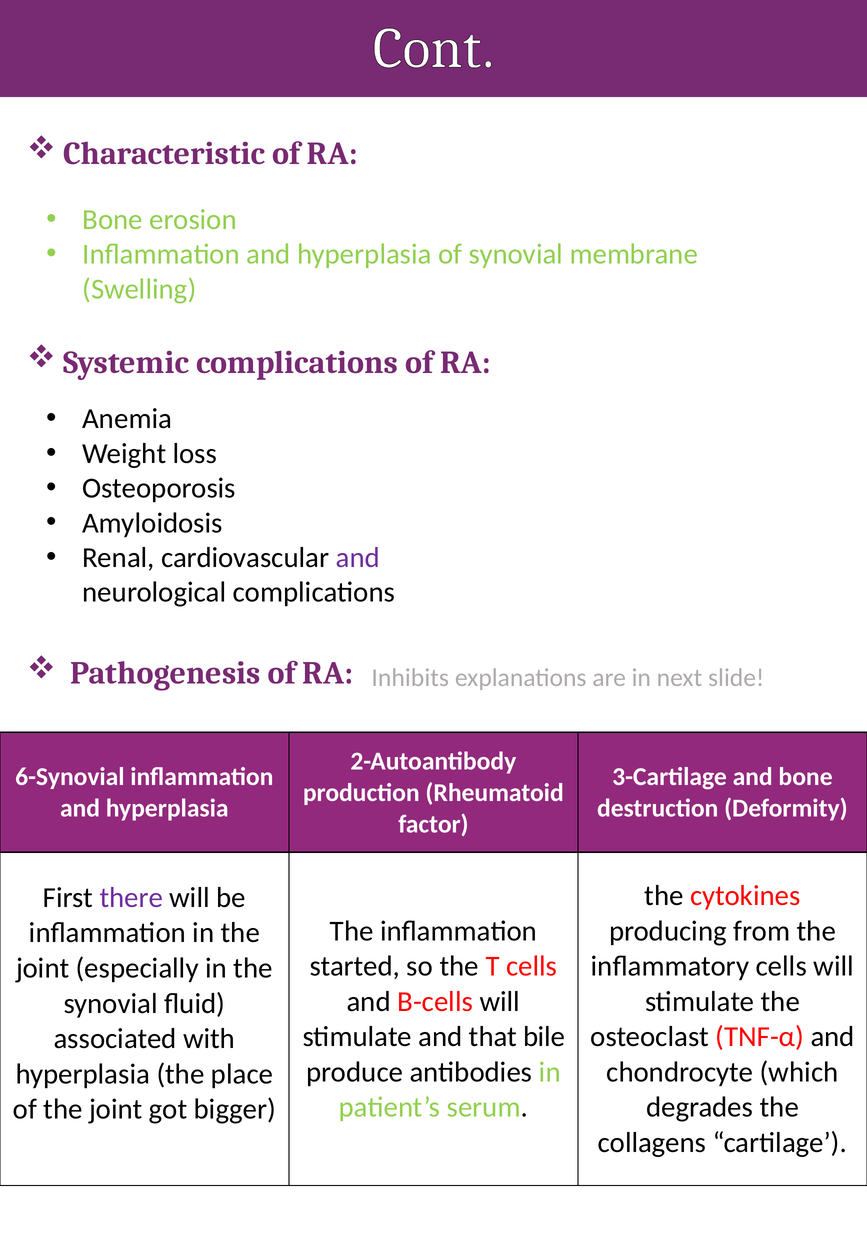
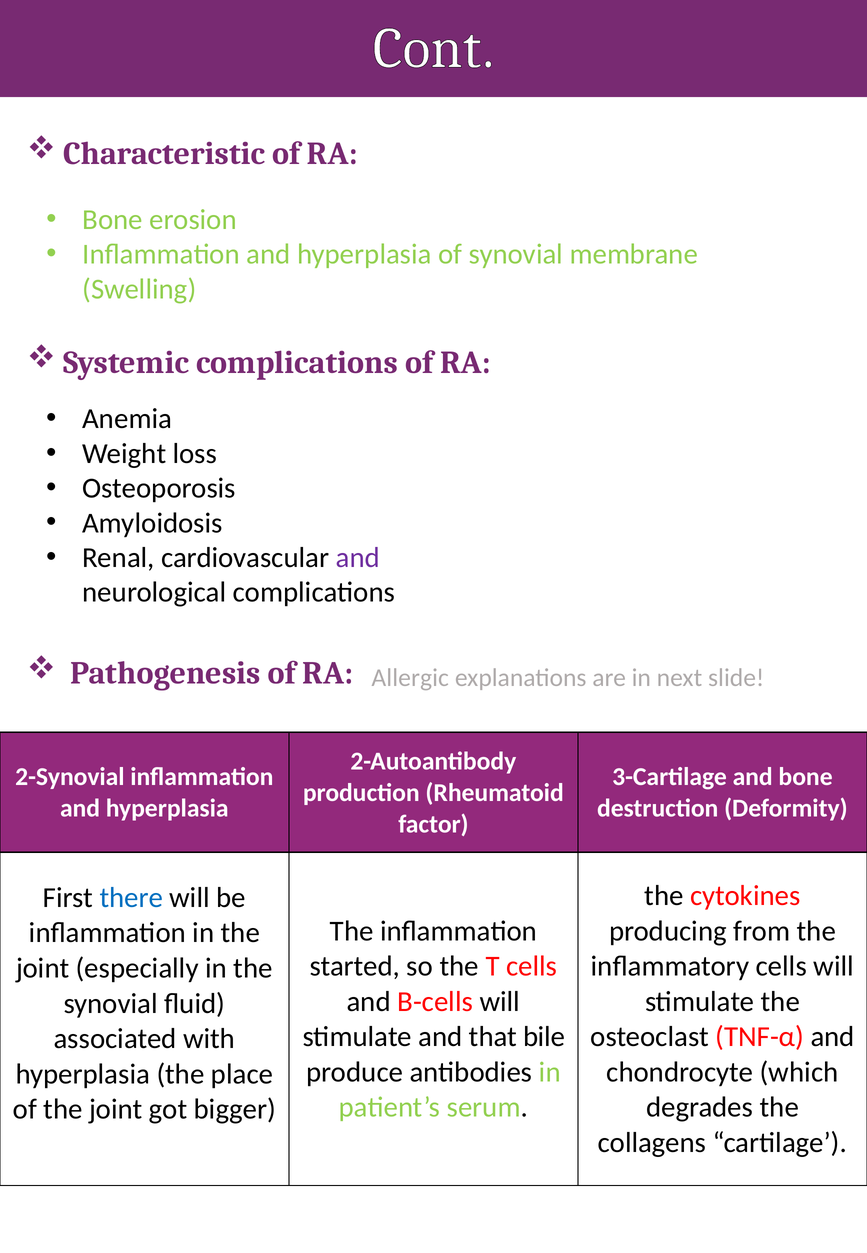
Inhibits: Inhibits -> Allergic
6-Synovial: 6-Synovial -> 2-Synovial
there colour: purple -> blue
